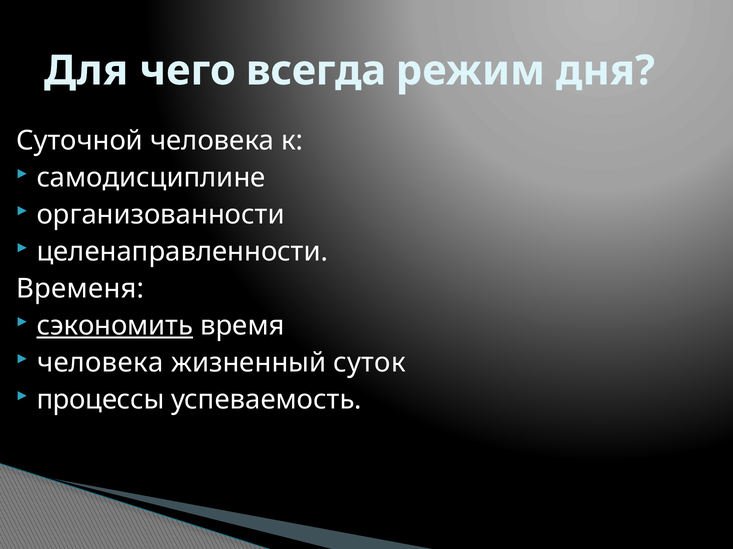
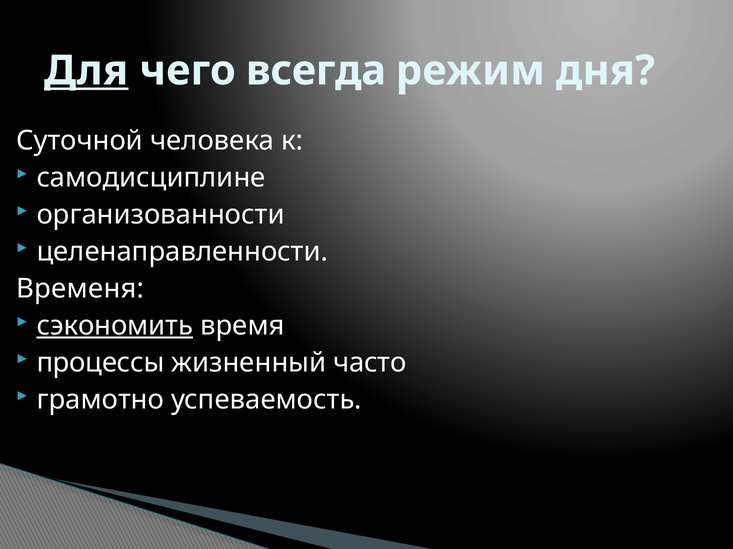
Для underline: none -> present
человека at (100, 363): человека -> процессы
суток: суток -> часто
процессы: процессы -> грамотно
